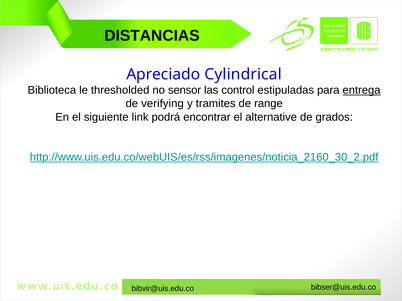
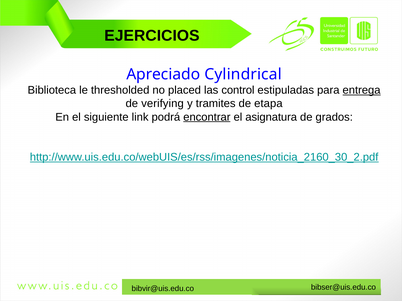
DISTANCIAS: DISTANCIAS -> EJERCICIOS
sensor: sensor -> placed
range: range -> etapa
encontrar underline: none -> present
alternative: alternative -> asignatura
